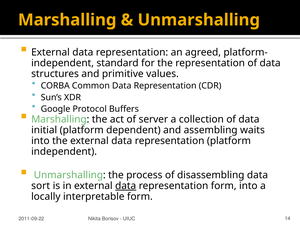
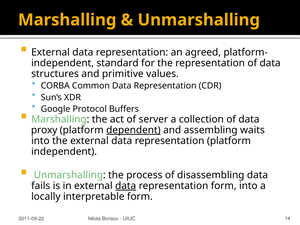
initial: initial -> proxy
dependent underline: none -> present
sort: sort -> fails
